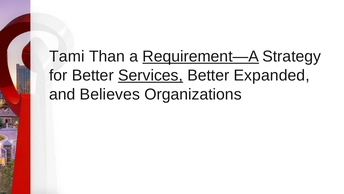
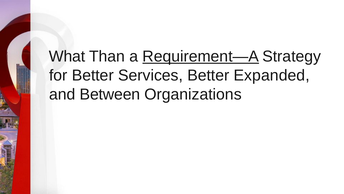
Tami: Tami -> What
Services underline: present -> none
Believes: Believes -> Between
